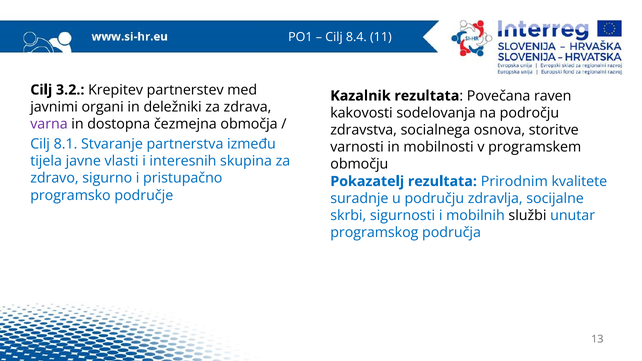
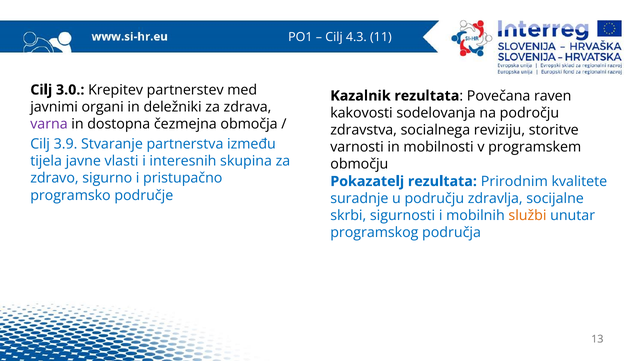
8.4: 8.4 -> 4.3
3.2: 3.2 -> 3.0
osnova: osnova -> reviziju
8.1: 8.1 -> 3.9
službi colour: black -> orange
